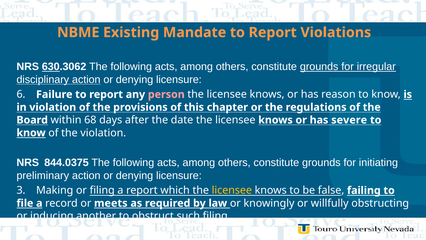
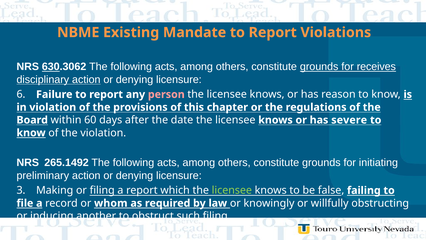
irregular: irregular -> receives
68: 68 -> 60
844.0375: 844.0375 -> 265.1492
licensee at (232, 190) colour: yellow -> light green
meets: meets -> whom
